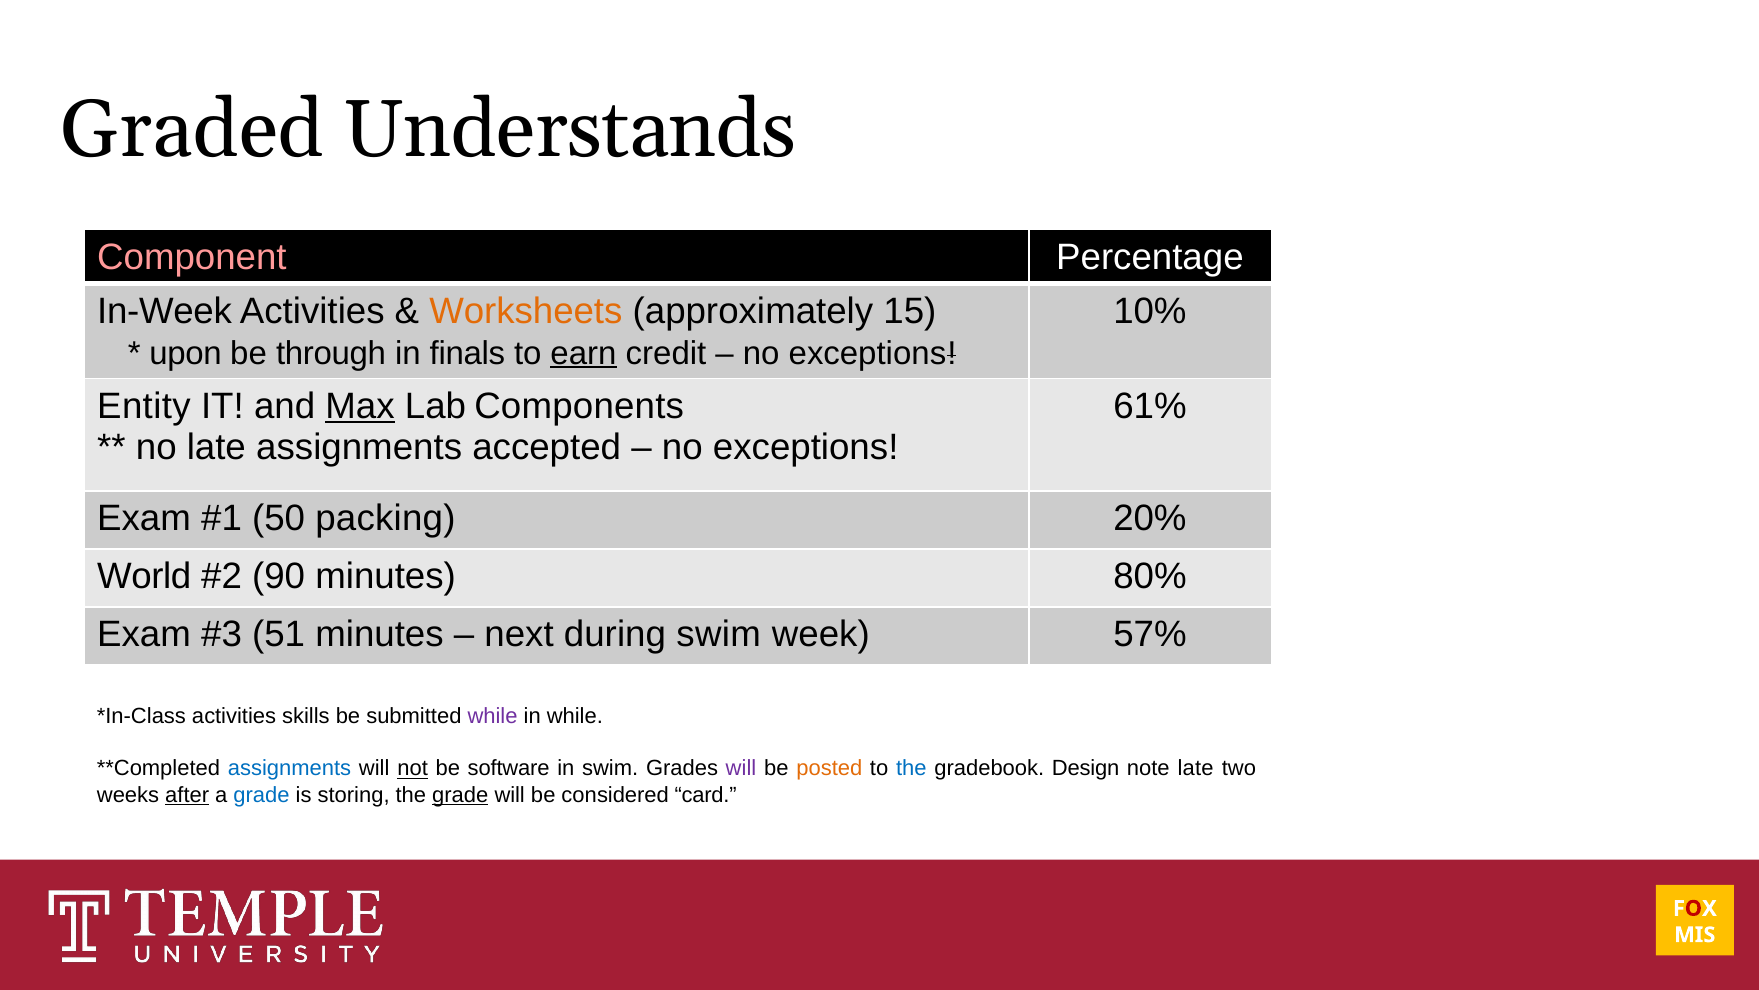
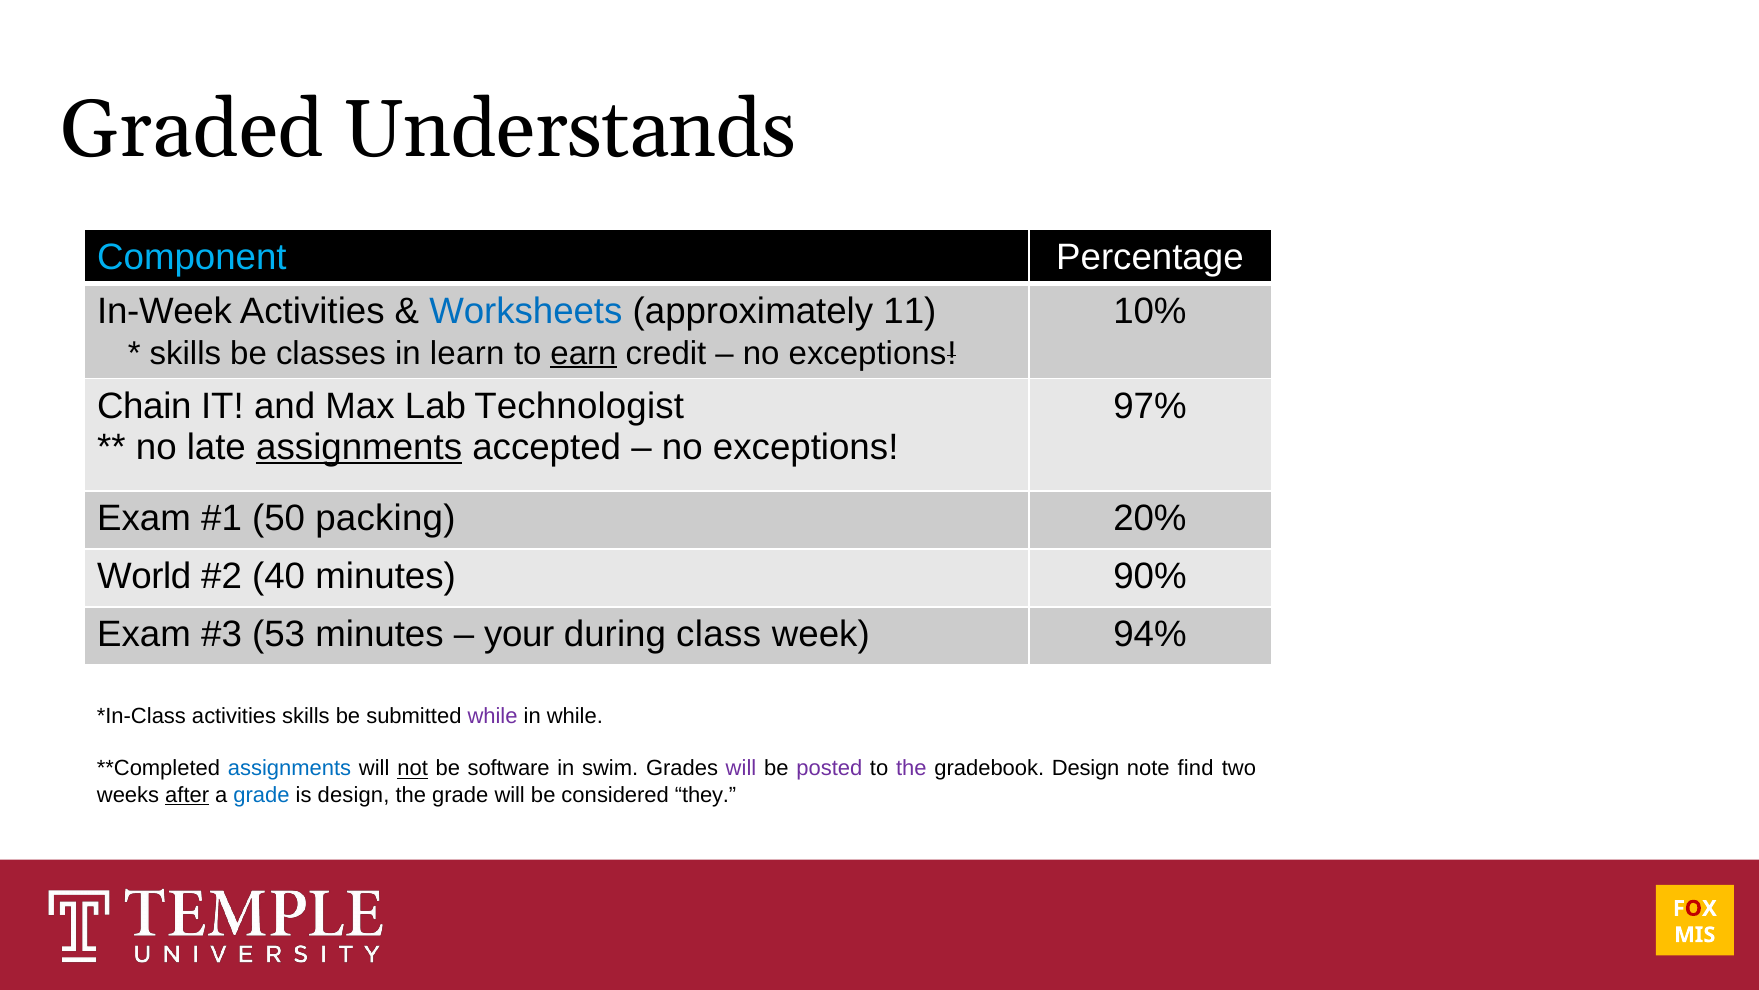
Component colour: pink -> light blue
Worksheets colour: orange -> blue
15: 15 -> 11
upon at (186, 353): upon -> skills
through: through -> classes
finals: finals -> learn
Entity: Entity -> Chain
Max underline: present -> none
Components: Components -> Technologist
61%: 61% -> 97%
assignments at (359, 447) underline: none -> present
90: 90 -> 40
80%: 80% -> 90%
51: 51 -> 53
next: next -> your
during swim: swim -> class
57%: 57% -> 94%
posted colour: orange -> purple
the at (911, 768) colour: blue -> purple
note late: late -> find
is storing: storing -> design
grade at (460, 795) underline: present -> none
card: card -> they
